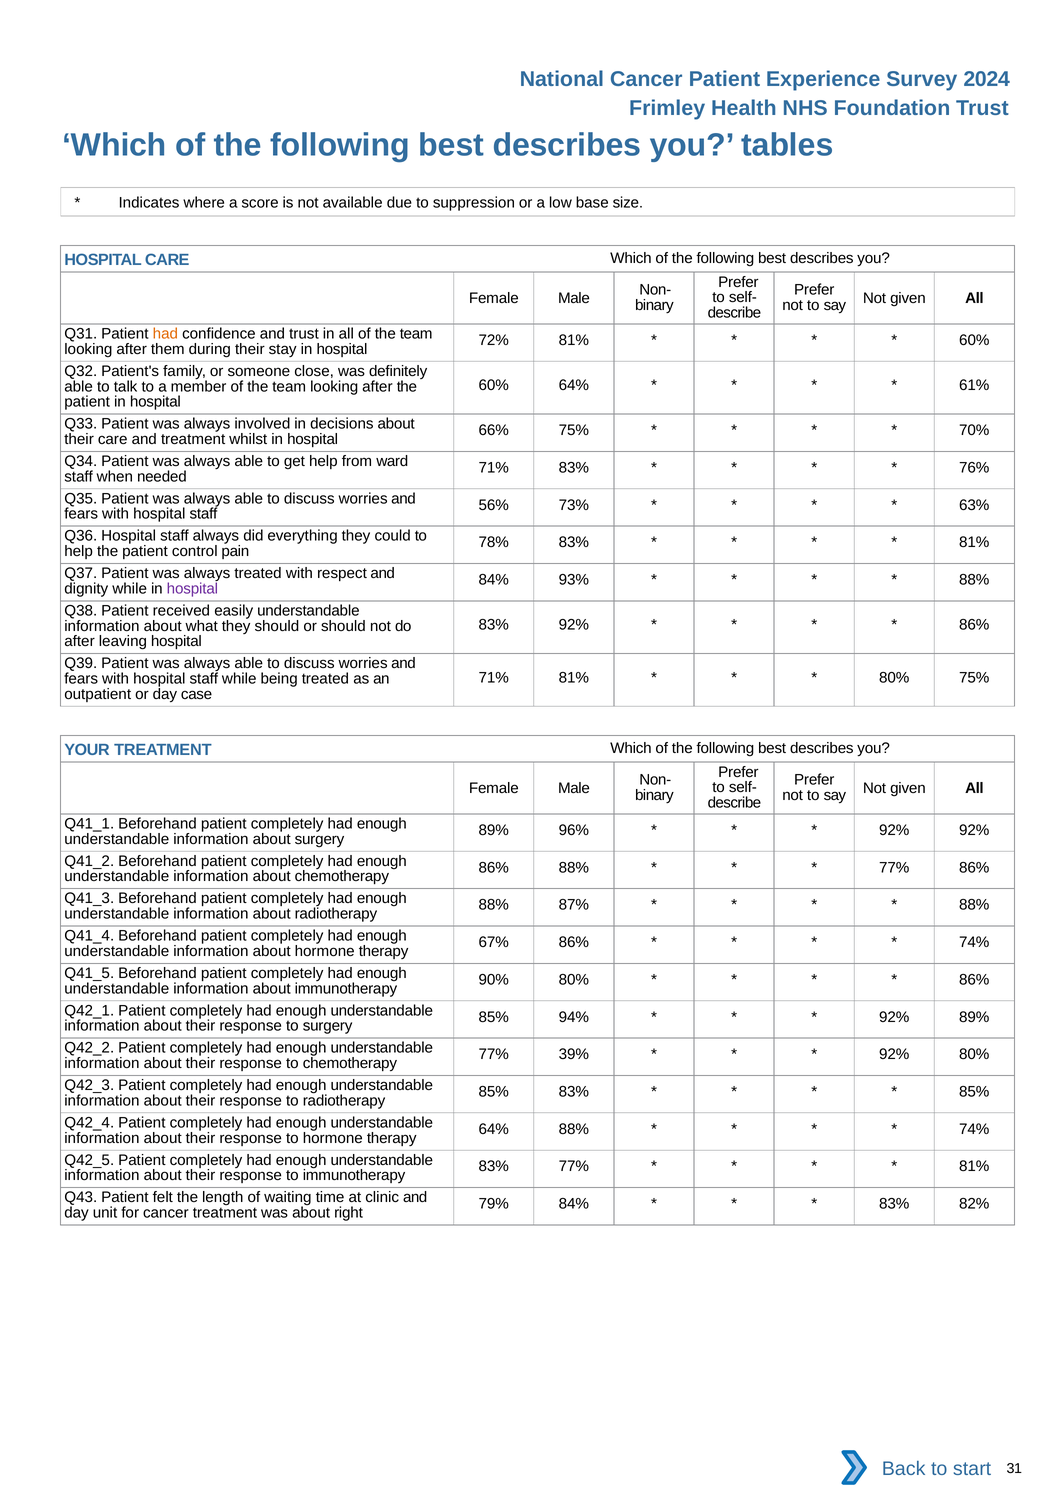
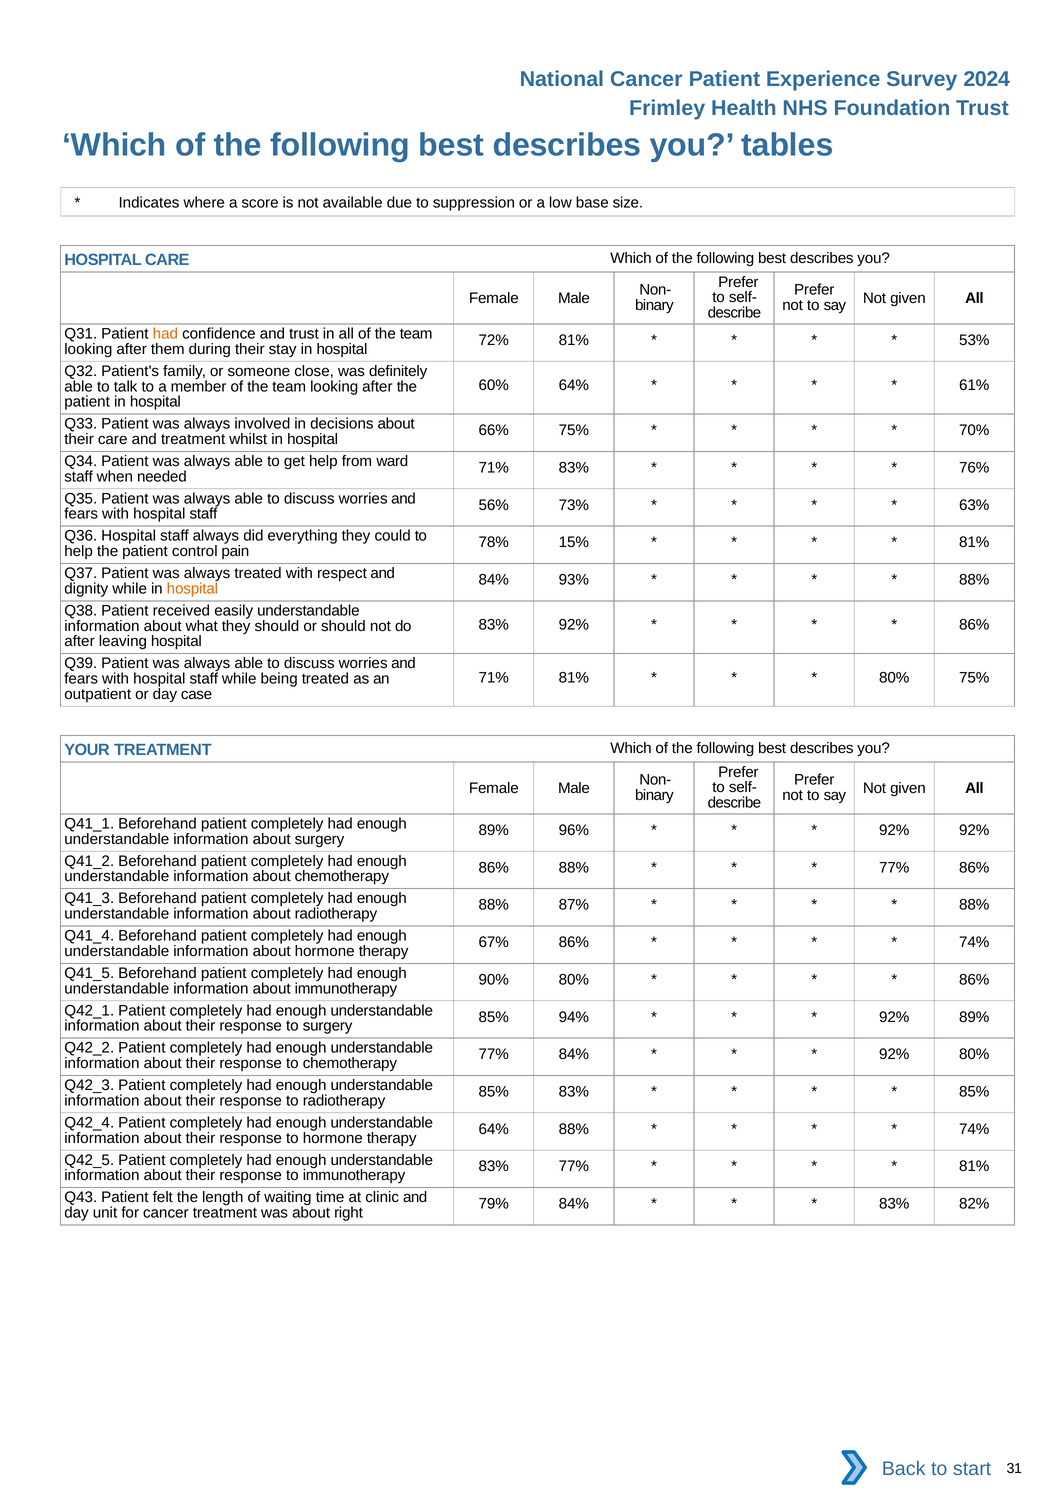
60% at (974, 340): 60% -> 53%
78% 83%: 83% -> 15%
hospital at (192, 589) colour: purple -> orange
77% 39%: 39% -> 84%
